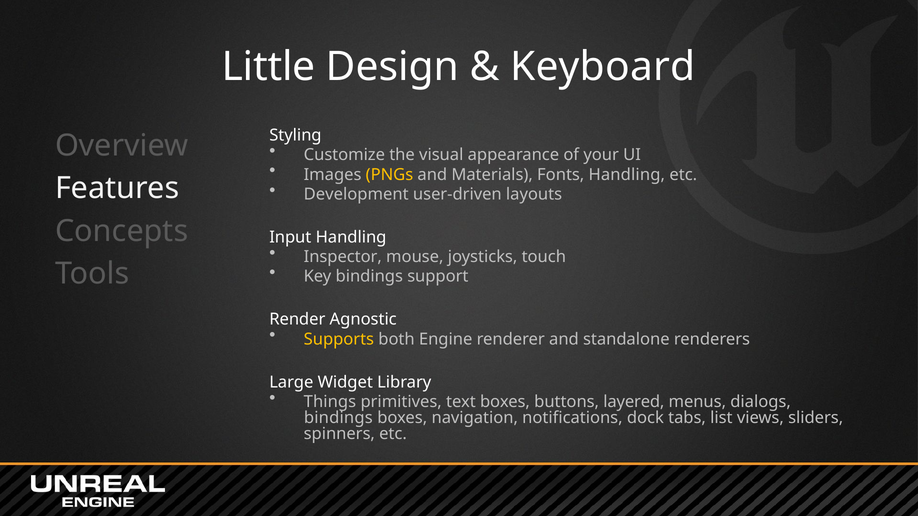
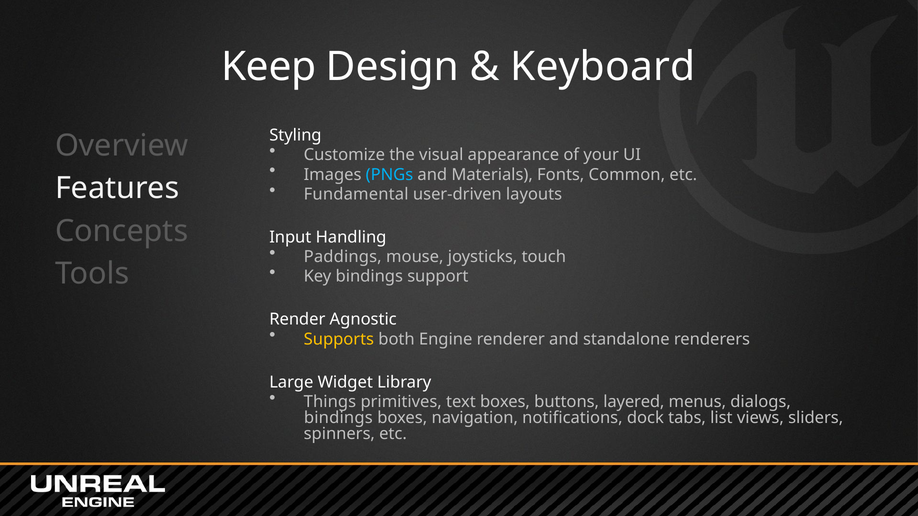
Little: Little -> Keep
PNGs colour: yellow -> light blue
Fonts Handling: Handling -> Common
Development: Development -> Fundamental
Inspector: Inspector -> Paddings
